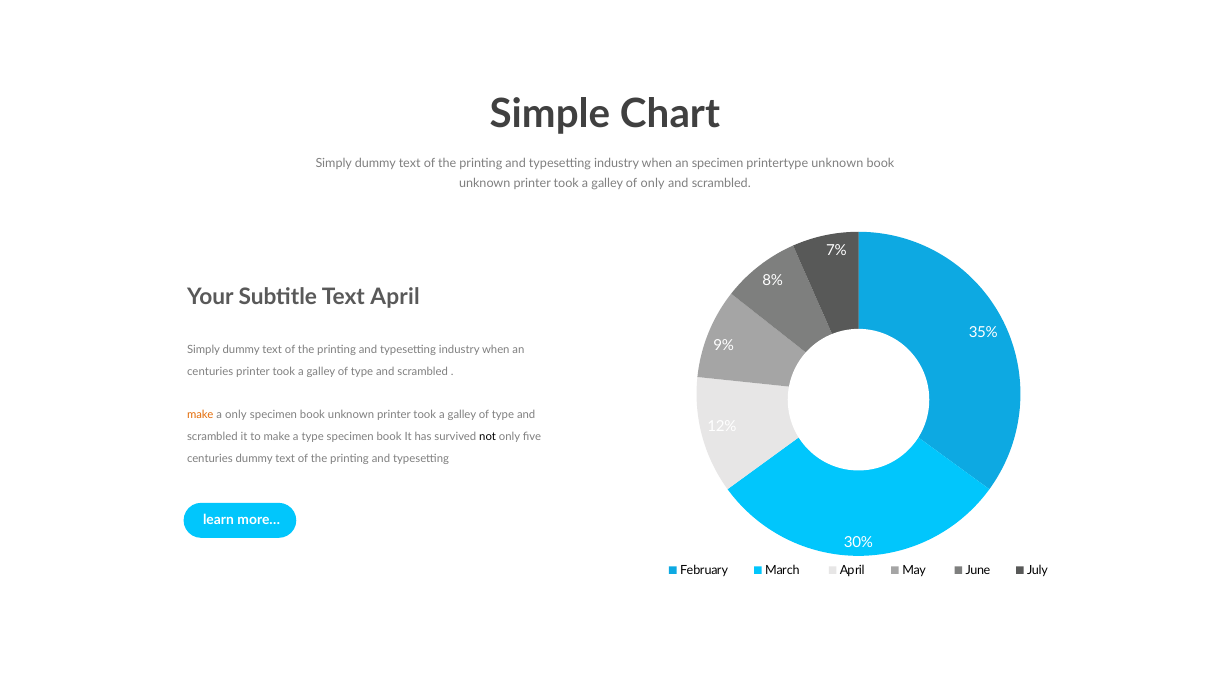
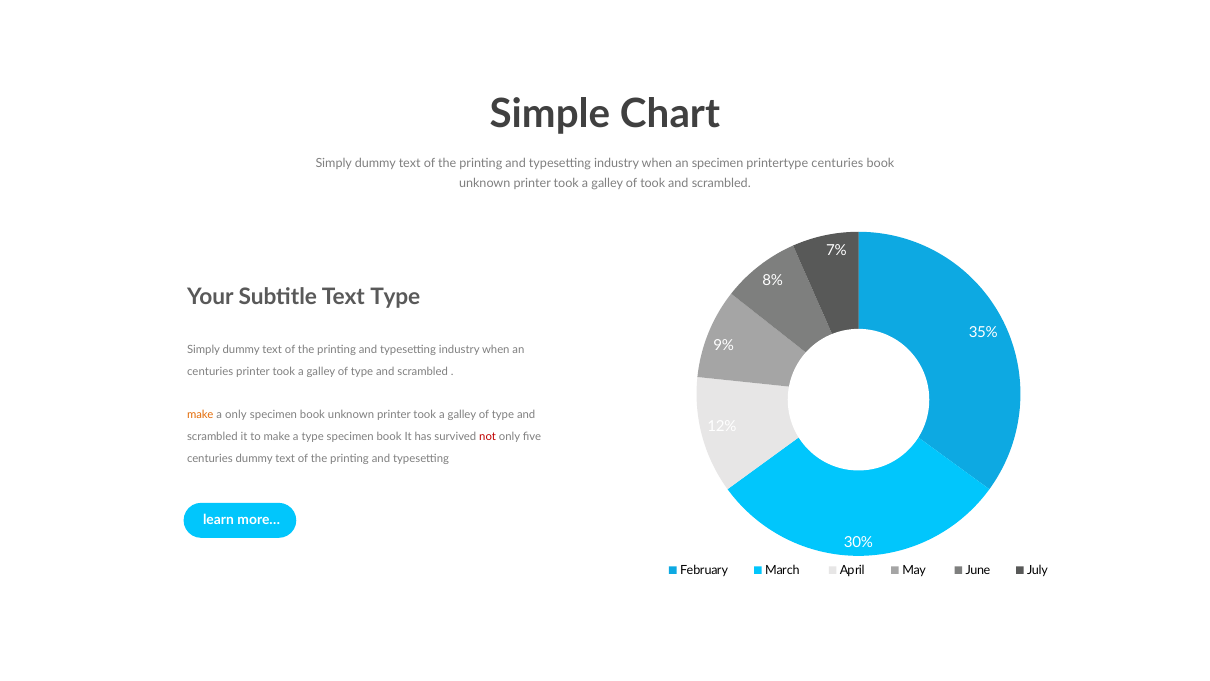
printertype unknown: unknown -> centuries
of only: only -> took
Text April: April -> Type
not colour: black -> red
